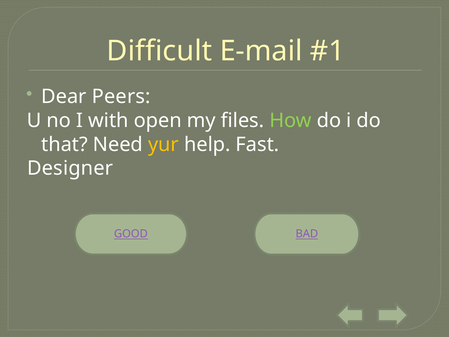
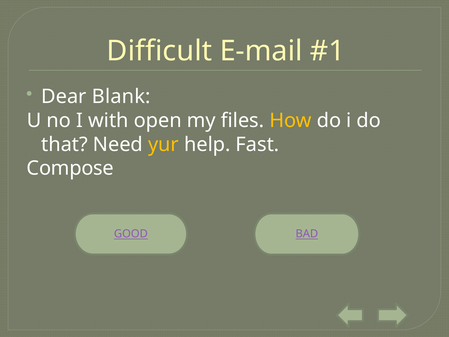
Peers: Peers -> Blank
How colour: light green -> yellow
Designer: Designer -> Compose
